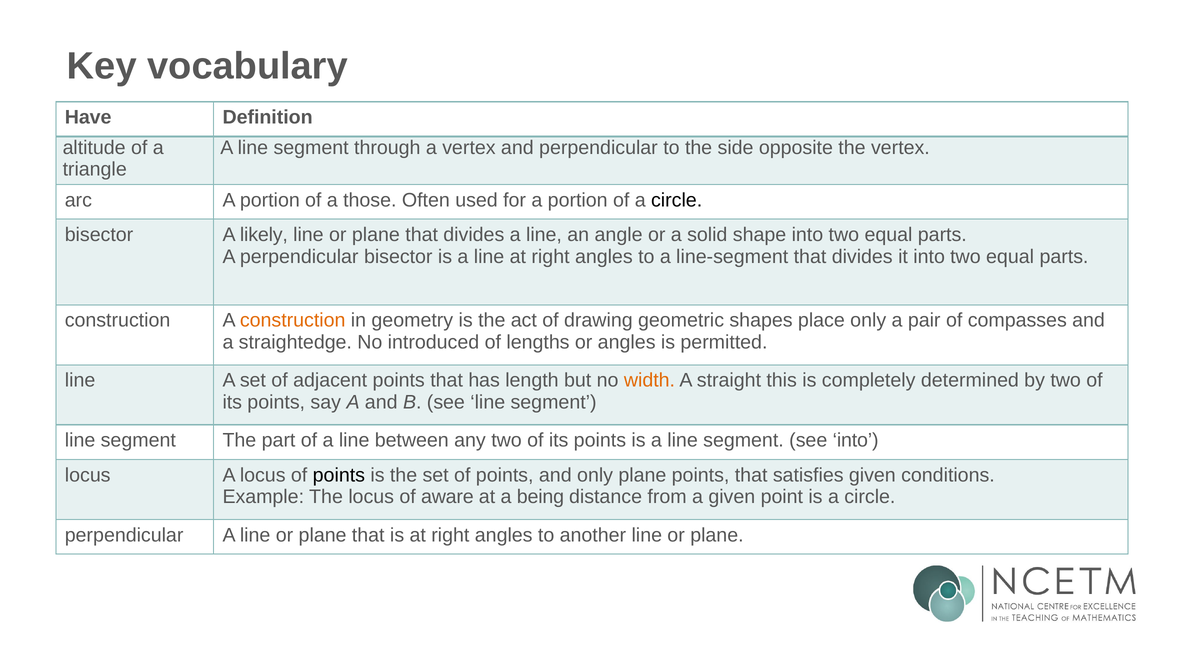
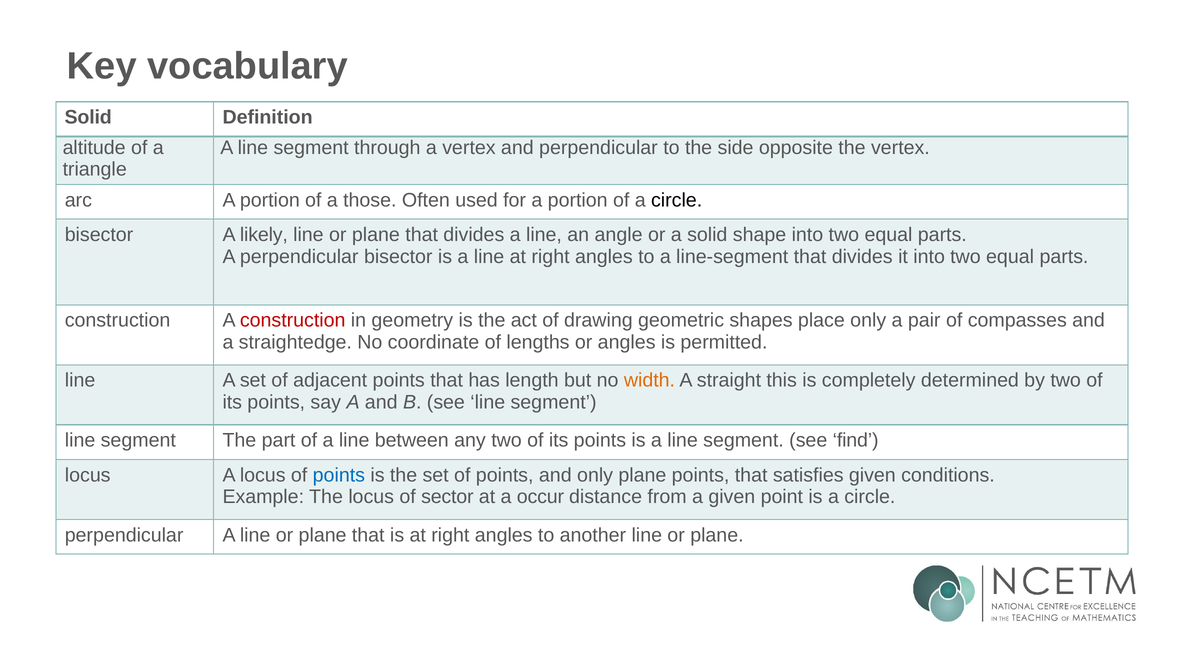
Have at (88, 117): Have -> Solid
construction at (293, 321) colour: orange -> red
introduced: introduced -> coordinate
see into: into -> find
points at (339, 475) colour: black -> blue
aware: aware -> sector
being: being -> occur
